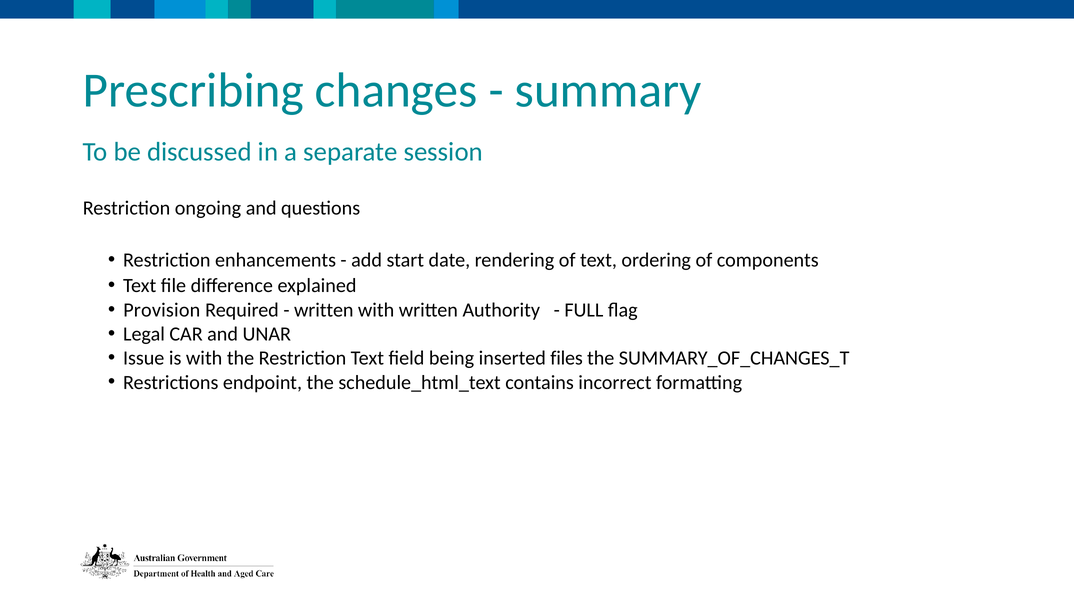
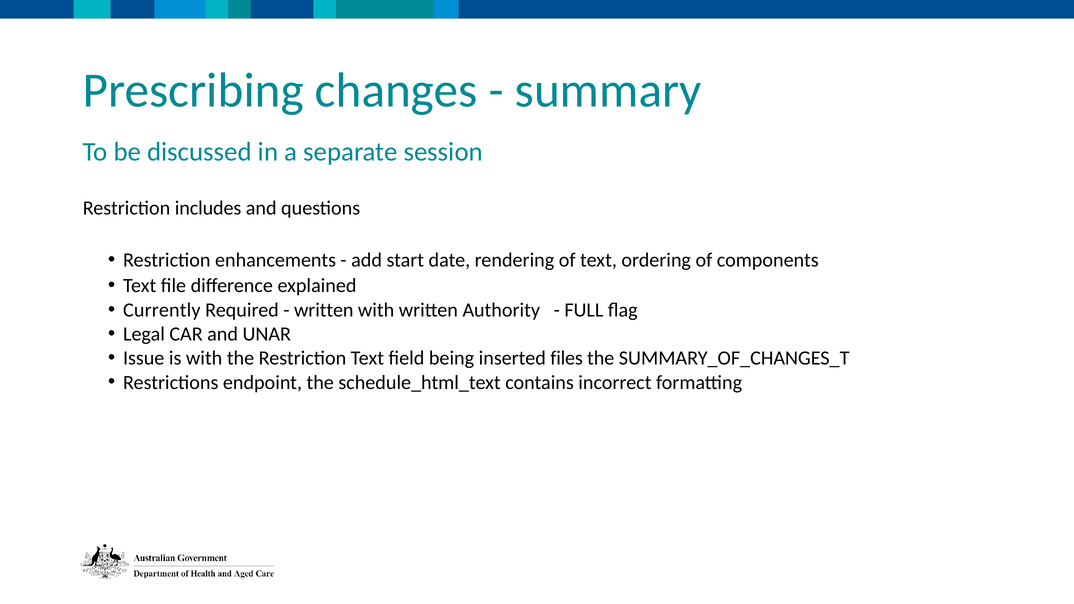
ongoing: ongoing -> includes
Provision: Provision -> Currently
